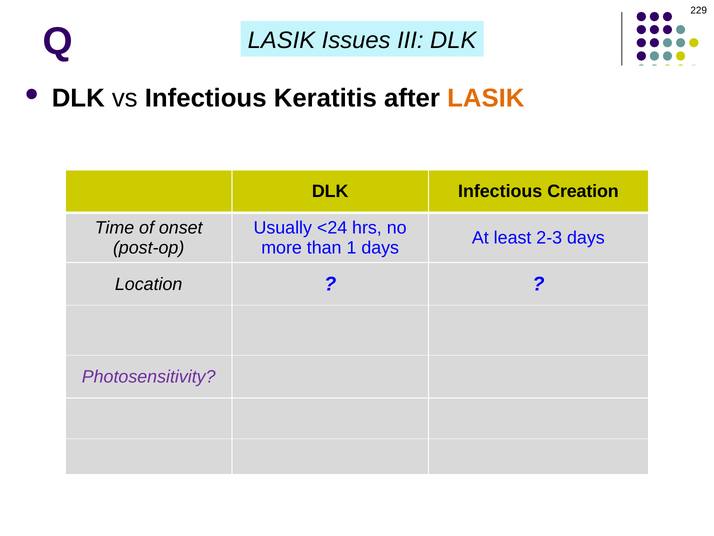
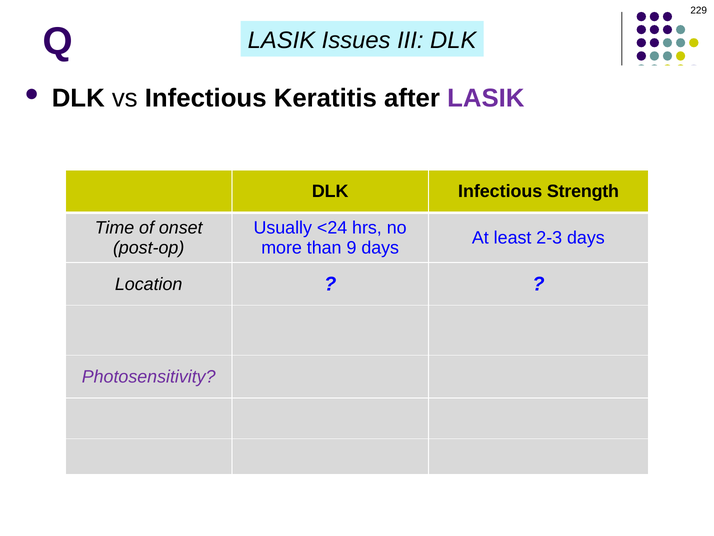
LASIK at (486, 98) colour: orange -> purple
Creation: Creation -> Strength
1: 1 -> 9
